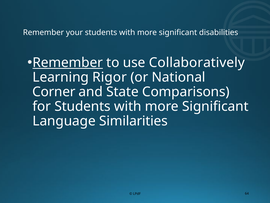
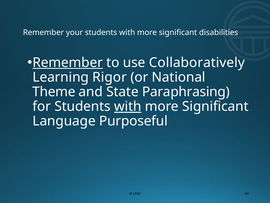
Corner: Corner -> Theme
Comparisons: Comparisons -> Paraphrasing
with at (128, 106) underline: none -> present
Similarities: Similarities -> Purposeful
